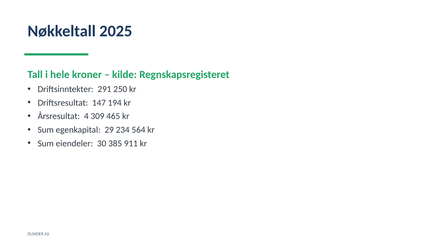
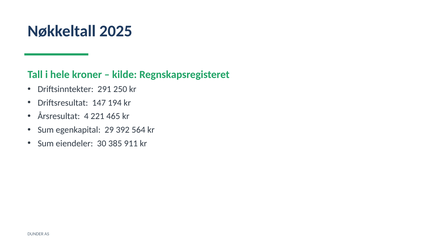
309: 309 -> 221
234: 234 -> 392
